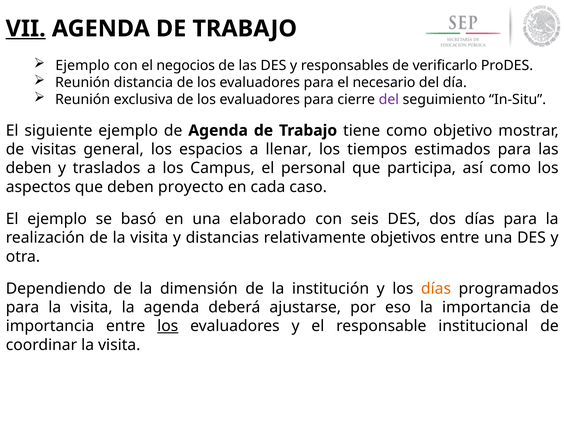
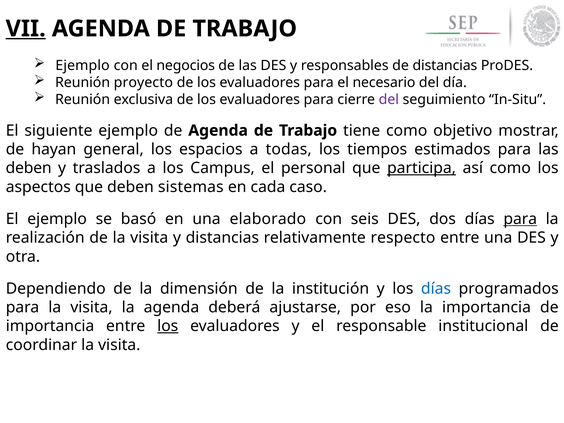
de verificarlo: verificarlo -> distancias
distancia: distancia -> proyecto
visitas: visitas -> hayan
llenar: llenar -> todas
participa underline: none -> present
proyecto: proyecto -> sistemas
para at (520, 219) underline: none -> present
objetivos: objetivos -> respecto
días at (436, 289) colour: orange -> blue
